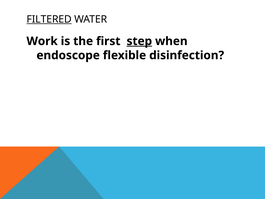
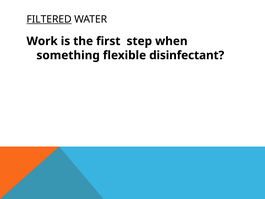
step underline: present -> none
endoscope: endoscope -> something
disinfection: disinfection -> disinfectant
